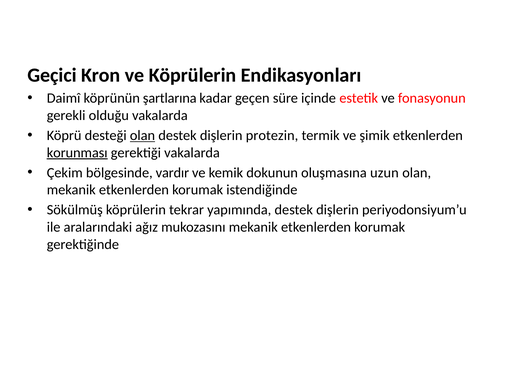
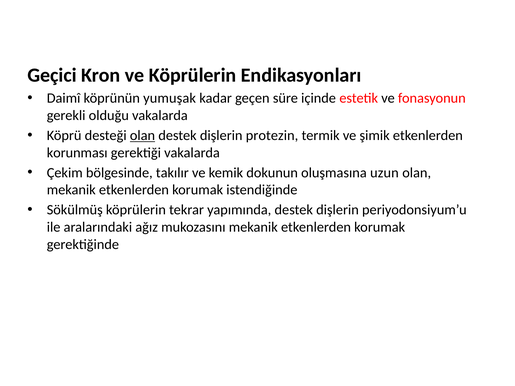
şartlarına: şartlarına -> yumuşak
korunması underline: present -> none
vardır: vardır -> takılır
